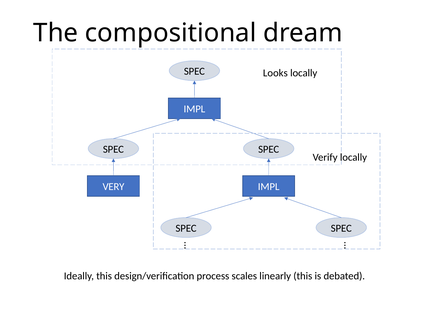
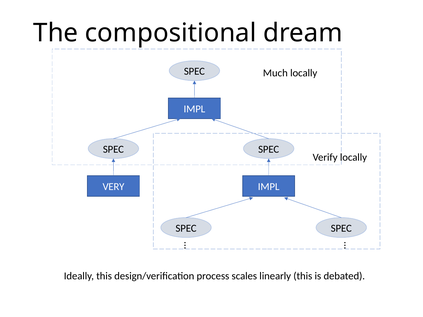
Looks: Looks -> Much
